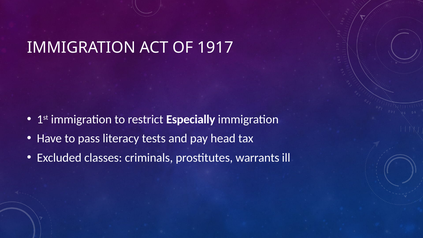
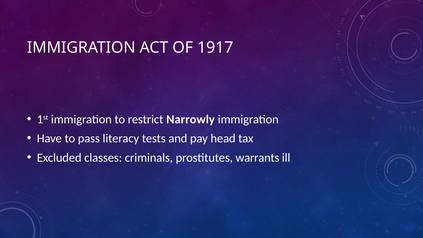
Especially: Especially -> Narrowly
